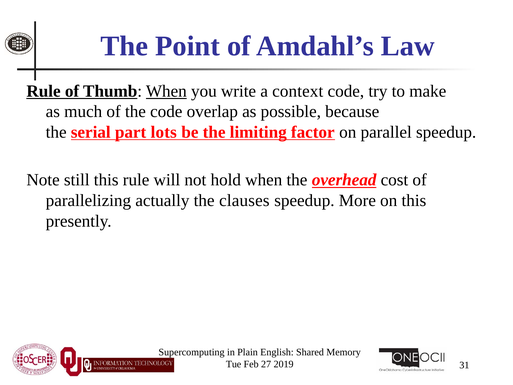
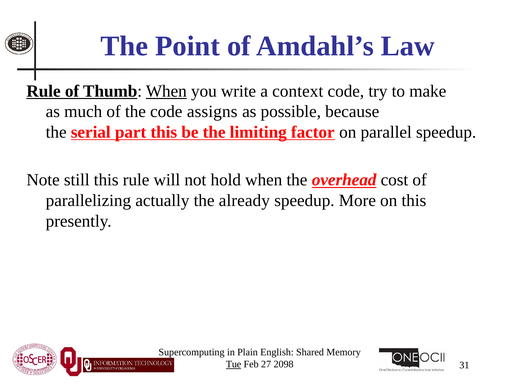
overlap: overlap -> assigns
part lots: lots -> this
clauses: clauses -> already
Tue underline: none -> present
2019: 2019 -> 2098
